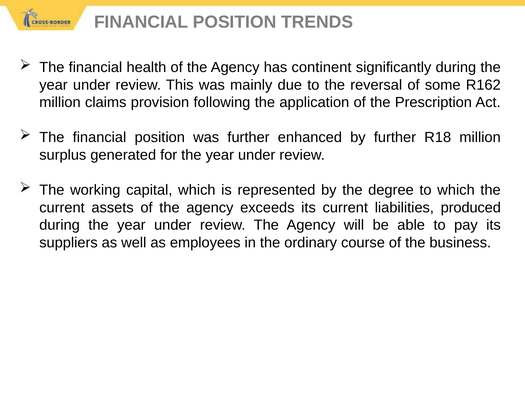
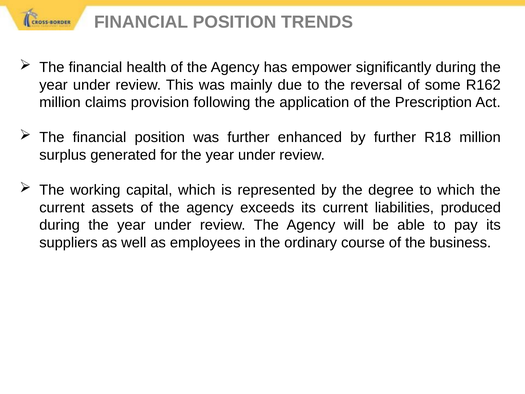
continent: continent -> empower
